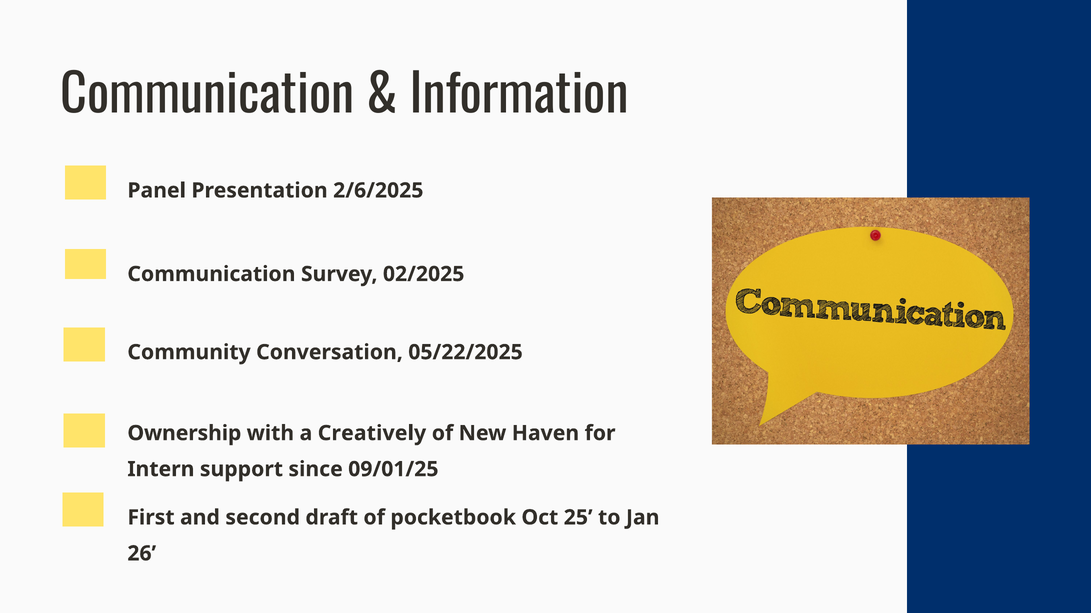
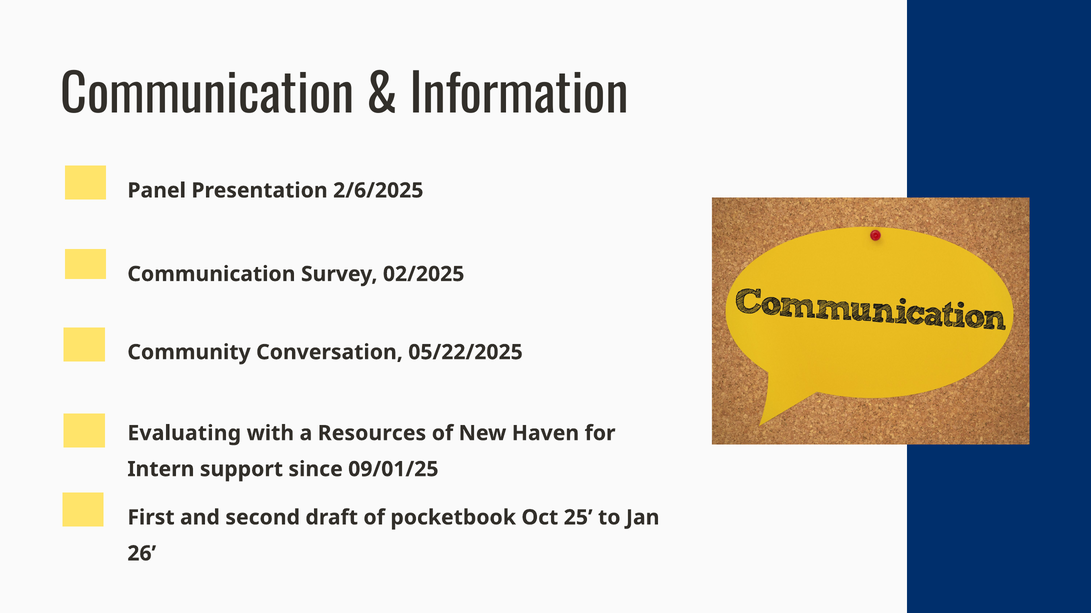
Ownership: Ownership -> Evaluating
Creatively: Creatively -> Resources
